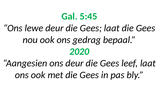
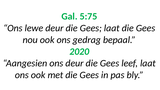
5:45: 5:45 -> 5:75
